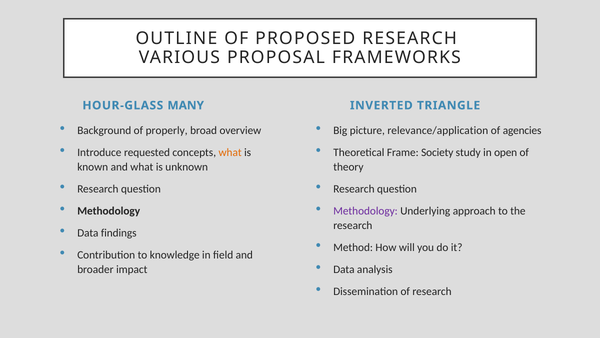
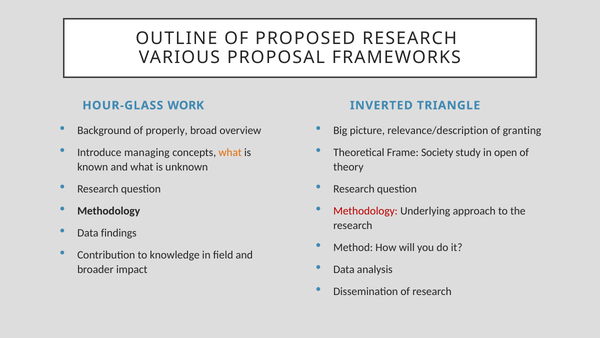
MANY: MANY -> WORK
relevance/application: relevance/application -> relevance/description
agencies: agencies -> granting
requested: requested -> managing
Methodology at (366, 211) colour: purple -> red
